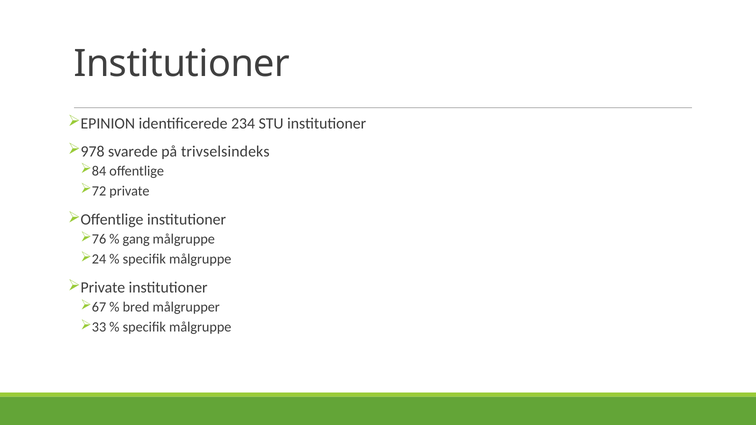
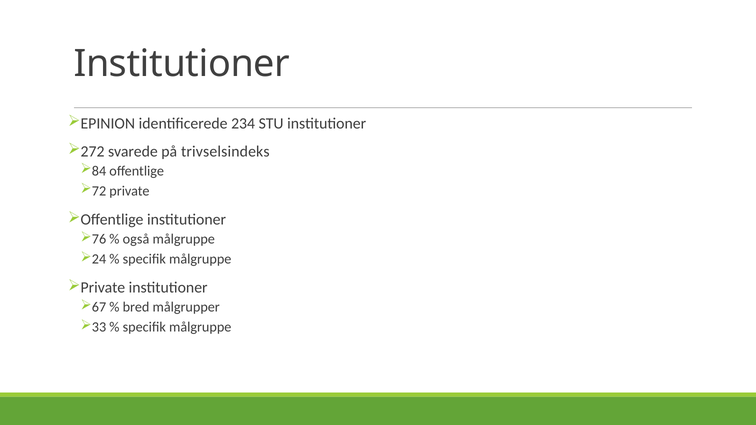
978: 978 -> 272
gang: gang -> også
